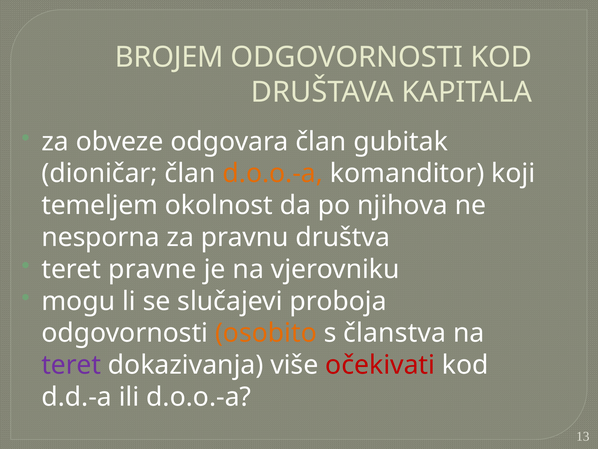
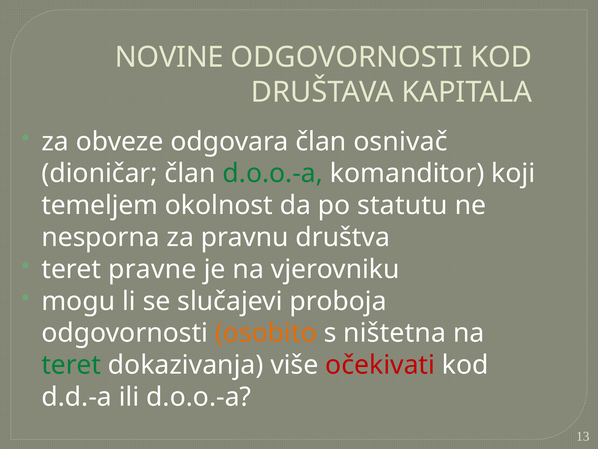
BROJEM: BROJEM -> NOVINE
gubitak: gubitak -> osnivač
d.o.o.-a at (273, 173) colour: orange -> green
njihova: njihova -> statutu
članstva: članstva -> ništetna
teret at (71, 365) colour: purple -> green
